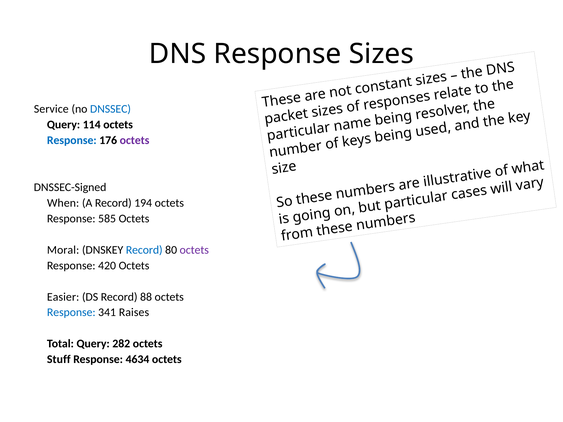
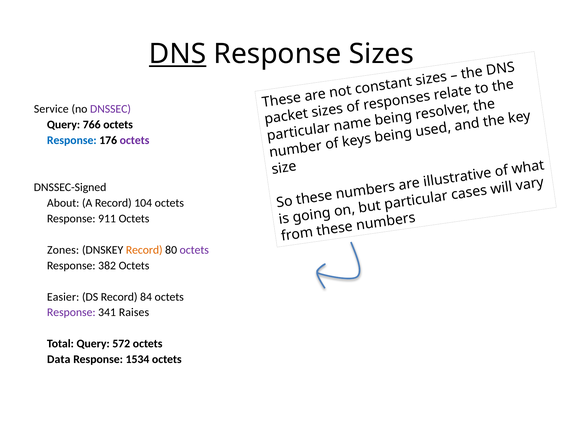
DNS at (178, 54) underline: none -> present
DNSSEC colour: blue -> purple
114: 114 -> 766
When: When -> About
194: 194 -> 104
585: 585 -> 911
Moral: Moral -> Zones
Record at (144, 250) colour: blue -> orange
420: 420 -> 382
88: 88 -> 84
Response at (71, 313) colour: blue -> purple
282: 282 -> 572
Stuff: Stuff -> Data
4634: 4634 -> 1534
